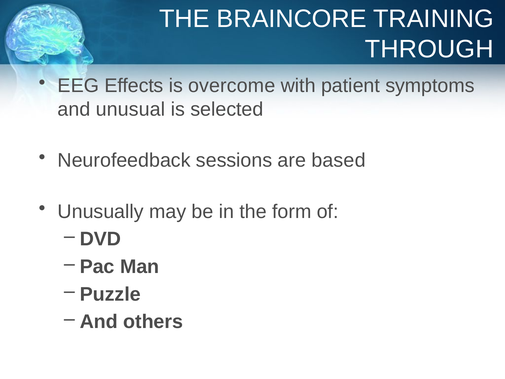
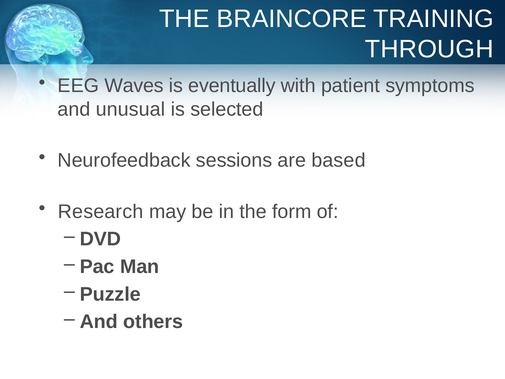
Effects: Effects -> Waves
overcome: overcome -> eventually
Unusually: Unusually -> Research
